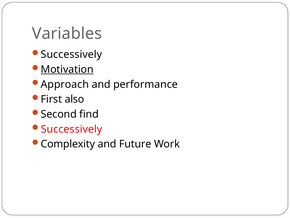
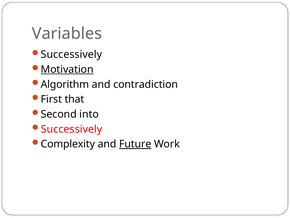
Approach: Approach -> Algorithm
performance: performance -> contradiction
also: also -> that
find: find -> into
Future underline: none -> present
